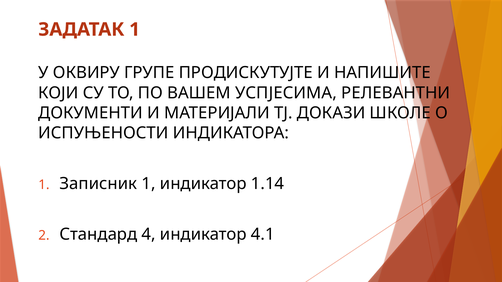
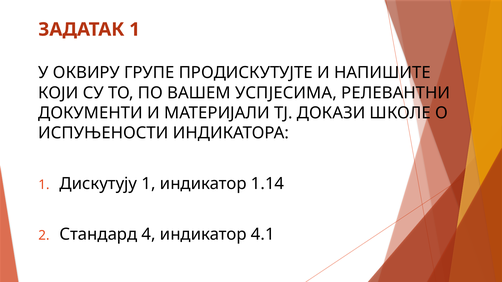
Записник: Записник -> Дискутују
